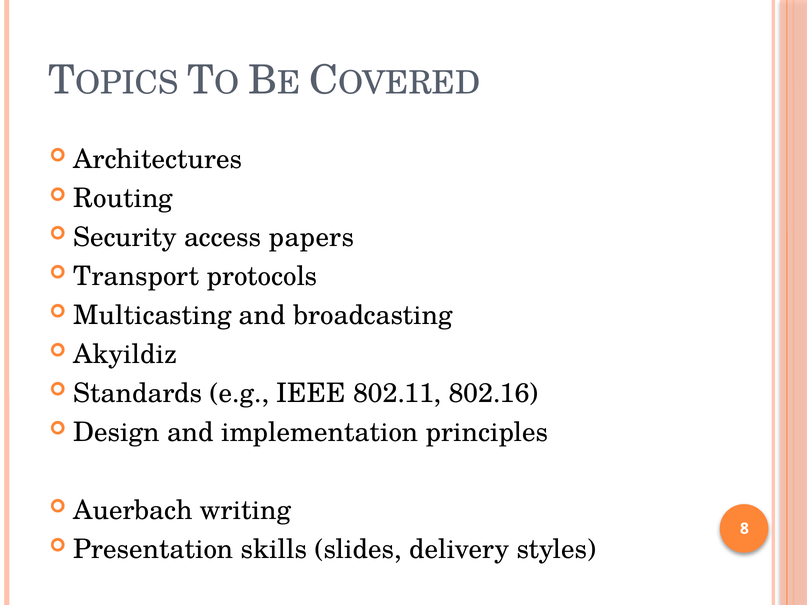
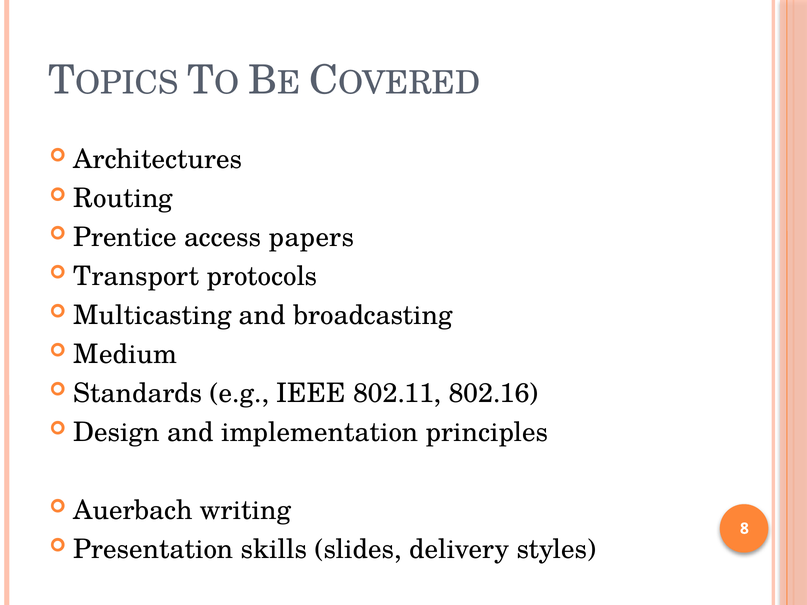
Security: Security -> Prentice
Akyildiz: Akyildiz -> Medium
